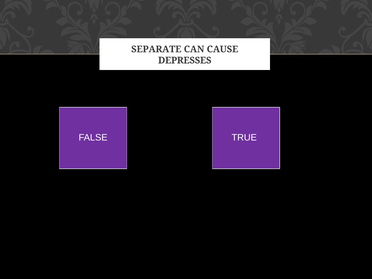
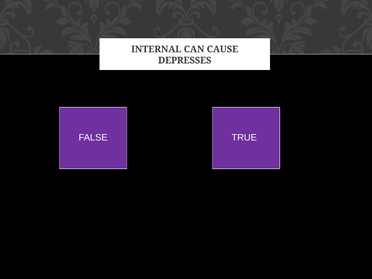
SEPARATE: SEPARATE -> INTERNAL
